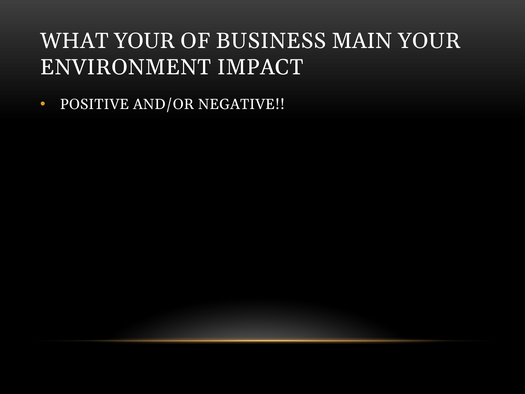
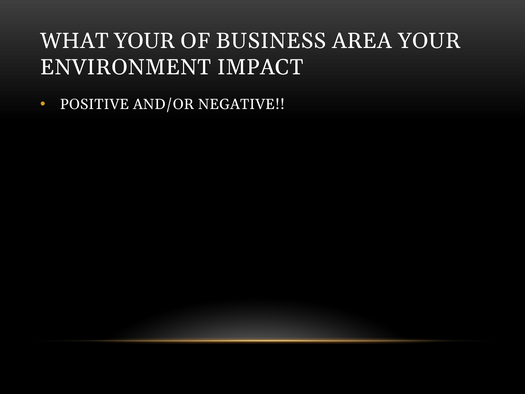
MAIN: MAIN -> AREA
